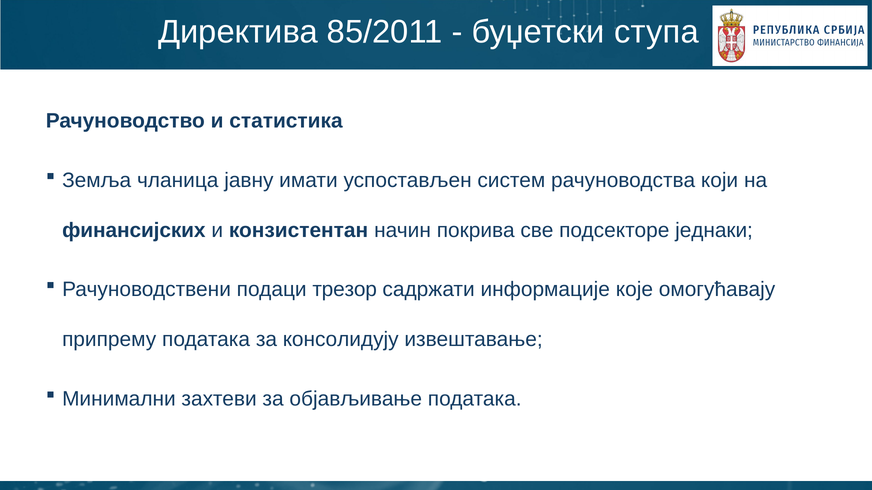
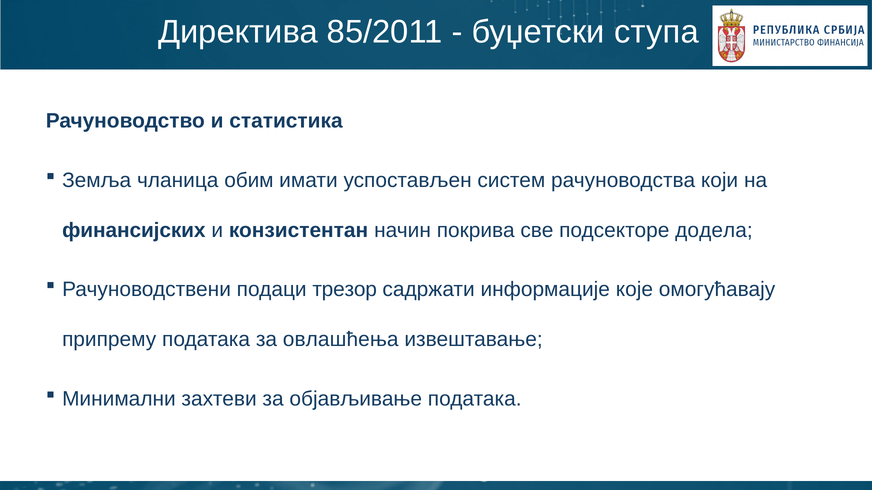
јавну: јавну -> обим
једнаки: једнаки -> додела
консолидују: консолидују -> овлашћења
